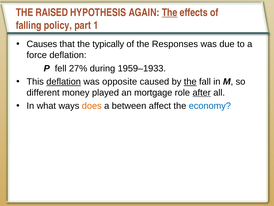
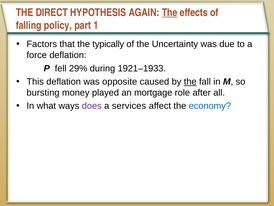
RAISED: RAISED -> DIRECT
Causes: Causes -> Factors
Responses: Responses -> Uncertainty
27%: 27% -> 29%
1959–1933: 1959–1933 -> 1921–1933
deflation at (64, 81) underline: present -> none
different: different -> bursting
after underline: present -> none
does colour: orange -> purple
between: between -> services
